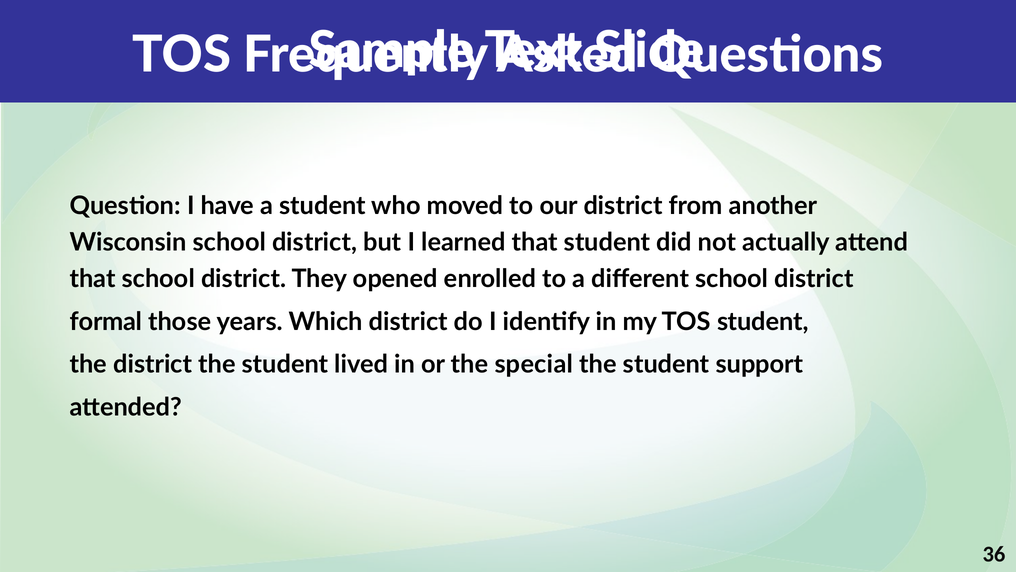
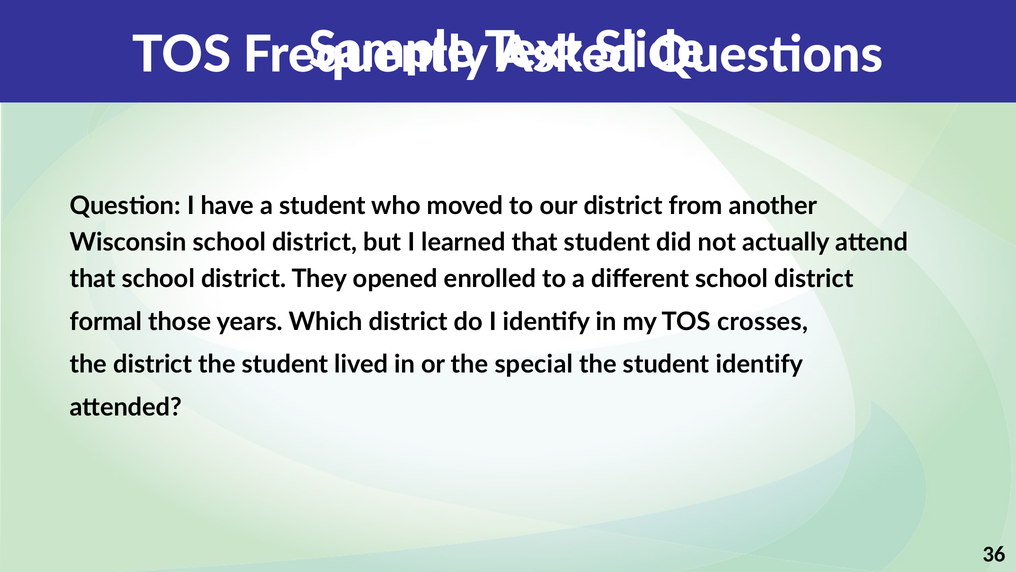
TOS student: student -> crosses
student support: support -> identify
